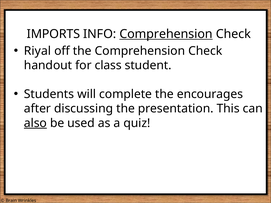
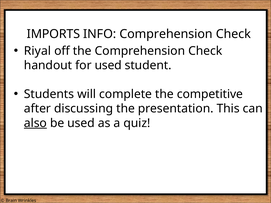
Comprehension at (166, 34) underline: present -> none
for class: class -> used
encourages: encourages -> competitive
